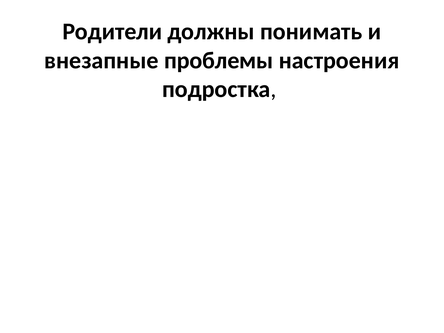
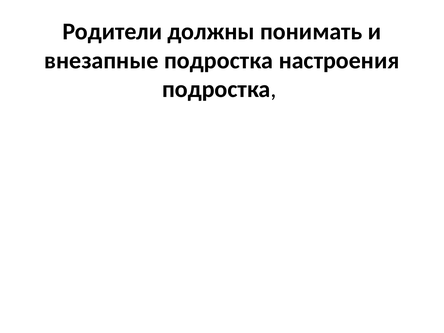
внезапные проблемы: проблемы -> подростка
